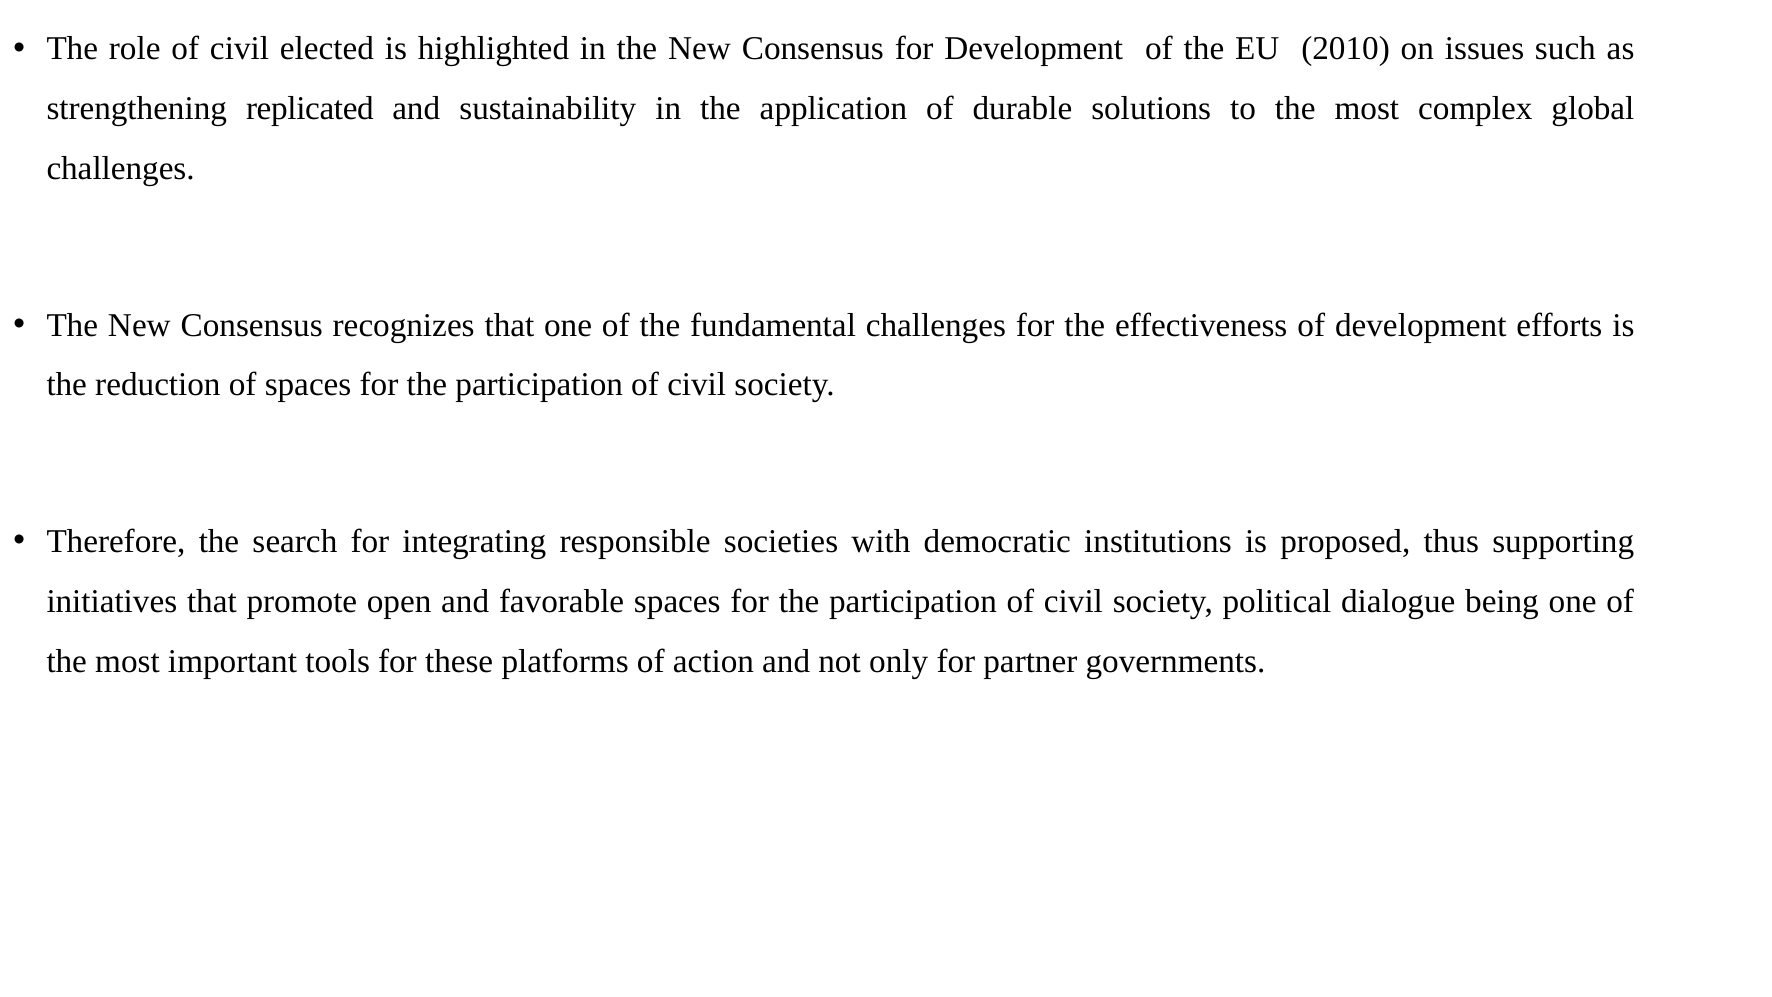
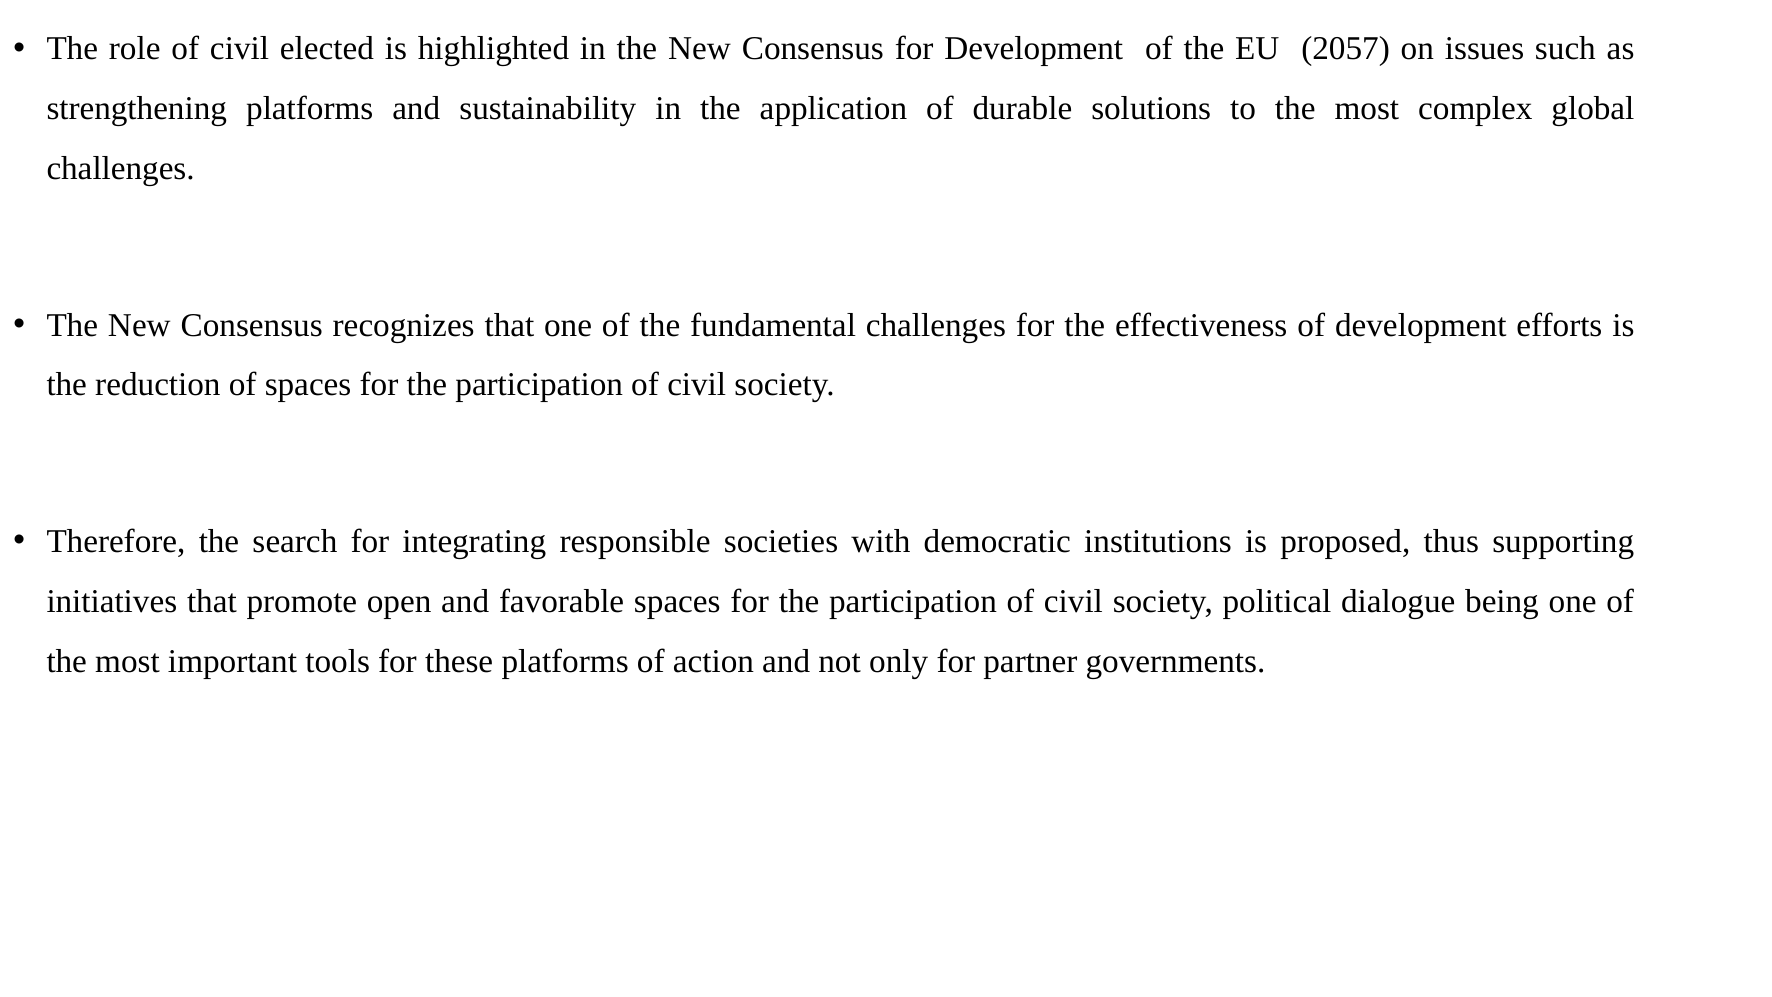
2010: 2010 -> 2057
strengthening replicated: replicated -> platforms
